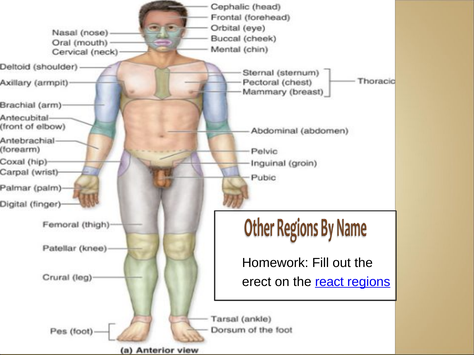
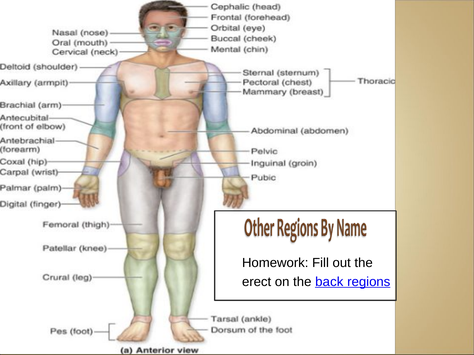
react: react -> back
